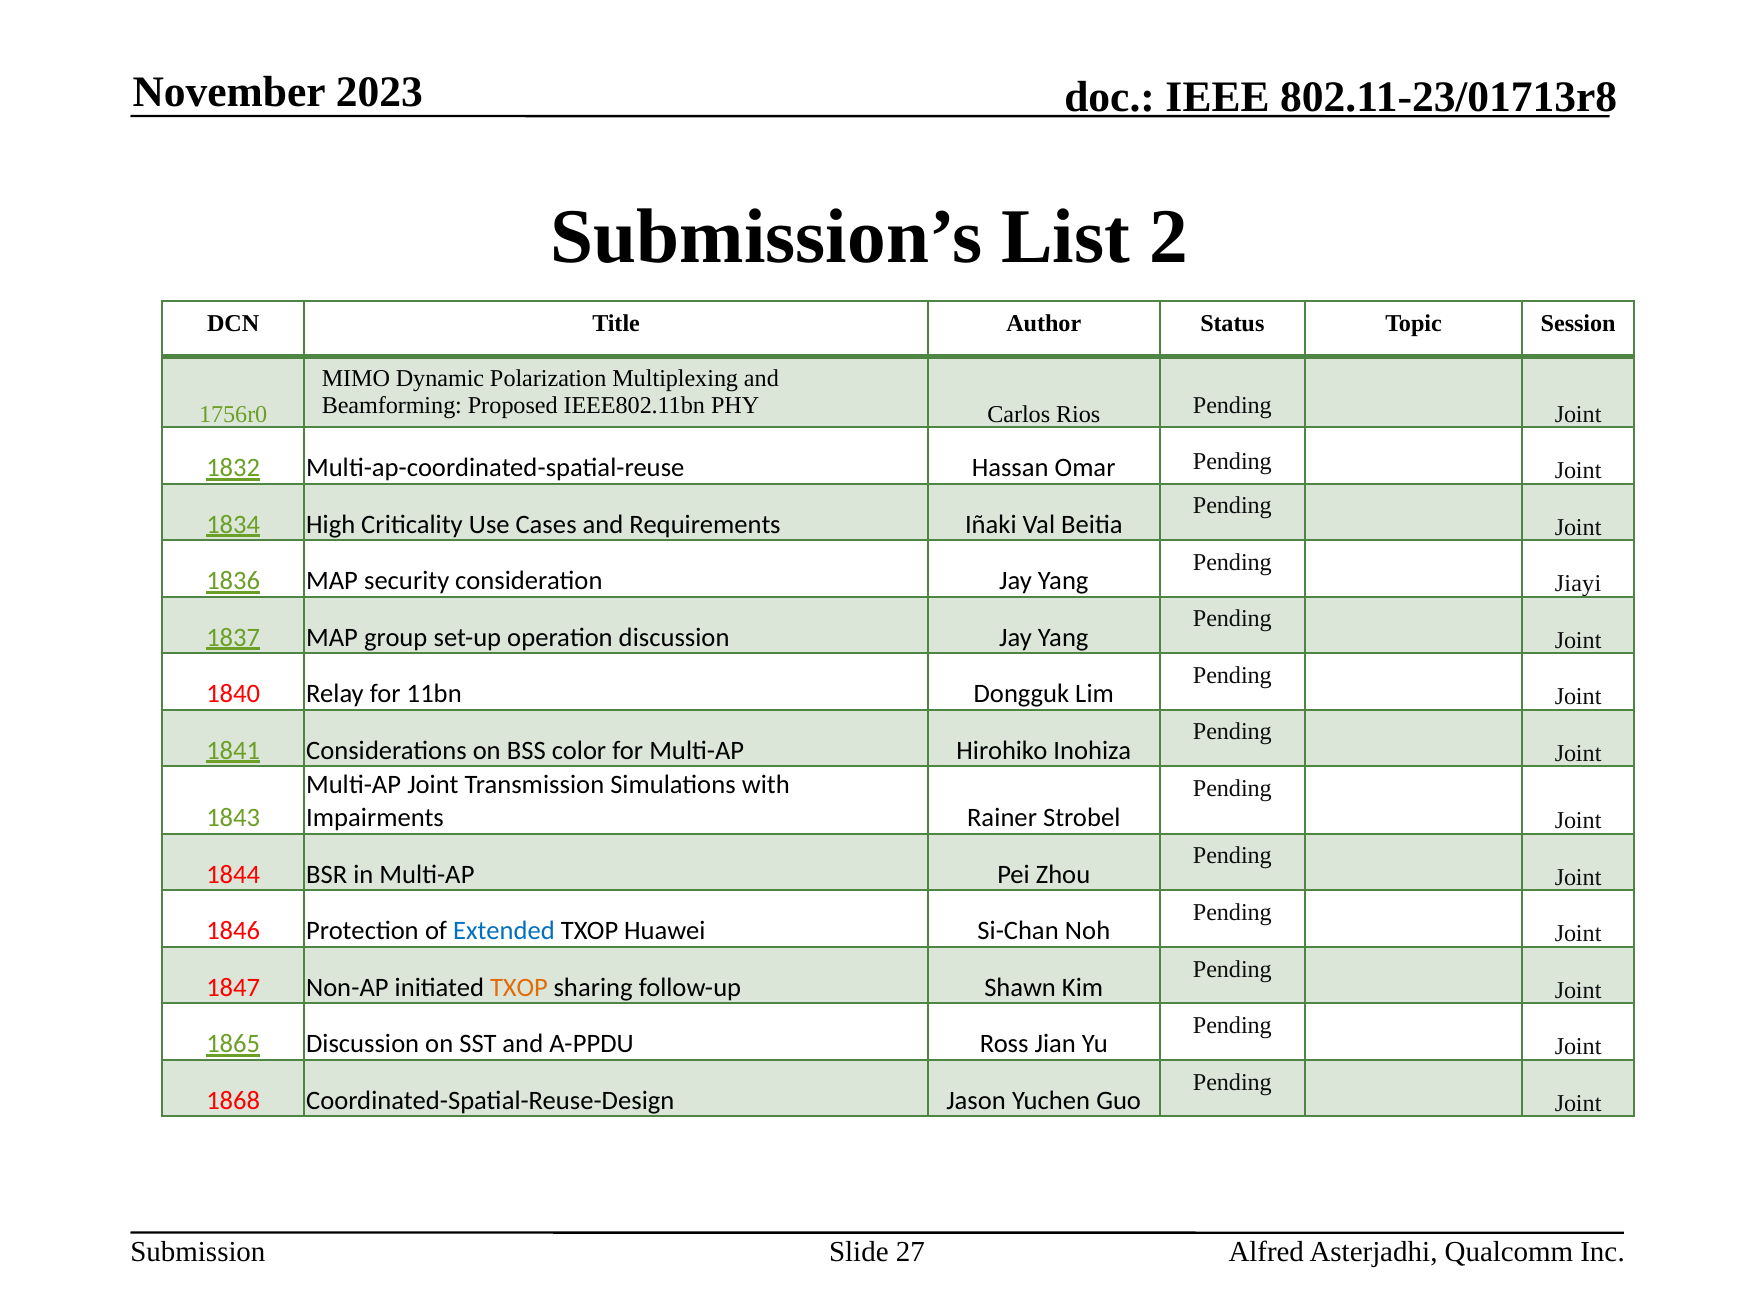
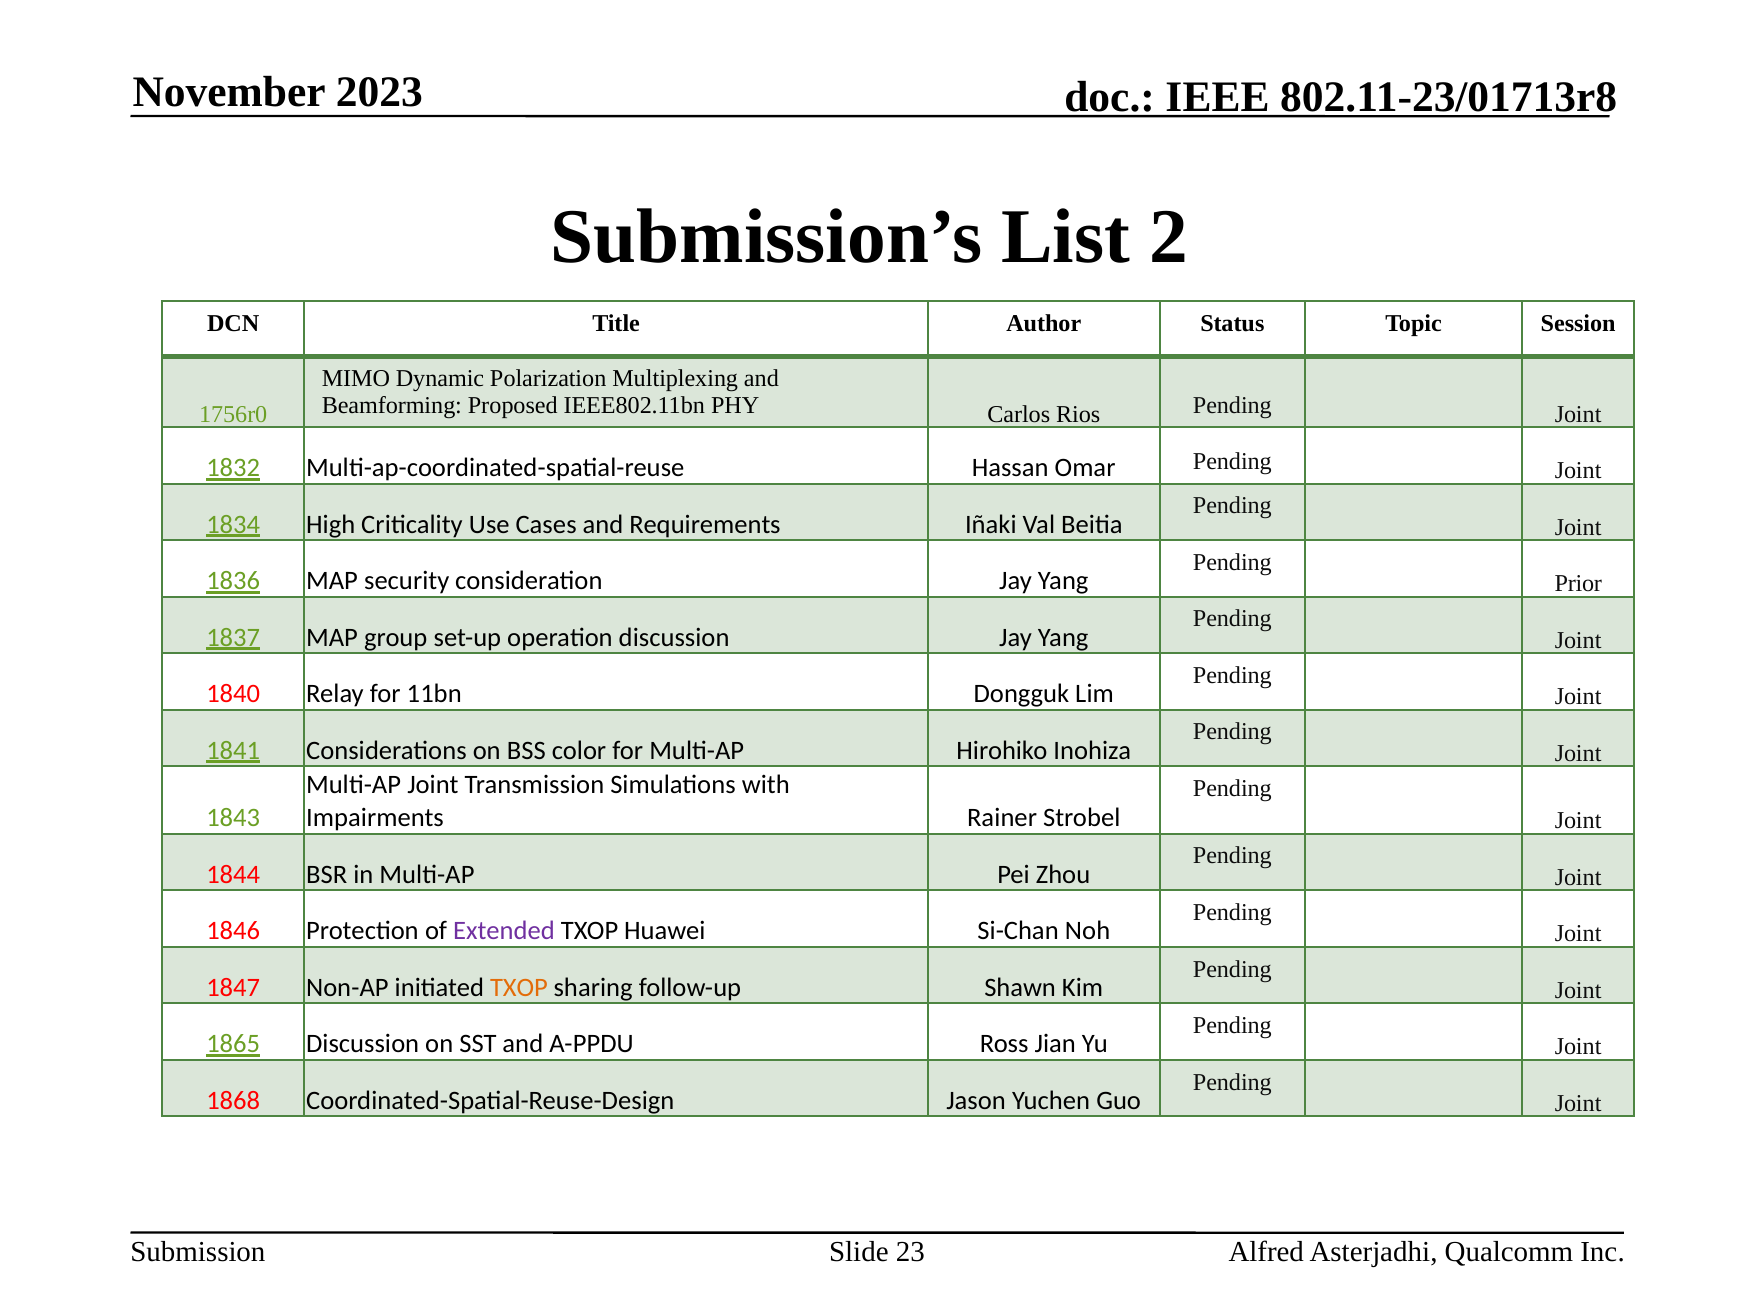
Jiayi: Jiayi -> Prior
Extended colour: blue -> purple
27: 27 -> 23
